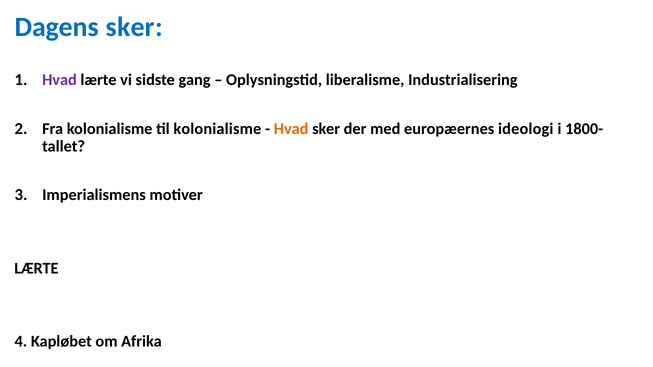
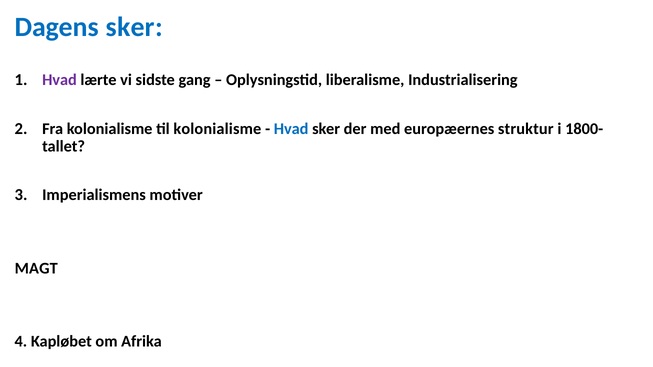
Hvad at (291, 129) colour: orange -> blue
ideologi: ideologi -> struktur
LÆRTE at (36, 269): LÆRTE -> MAGT
